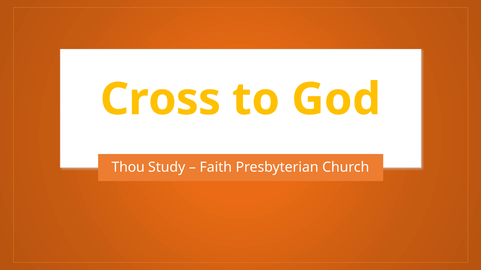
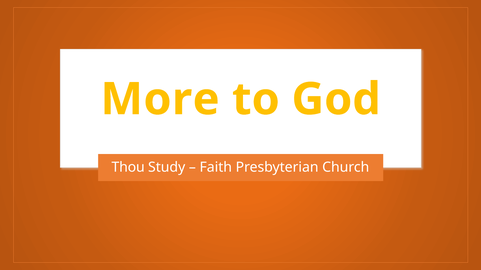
Cross: Cross -> More
